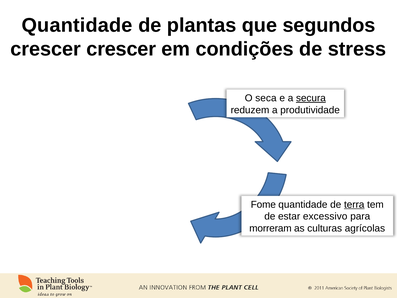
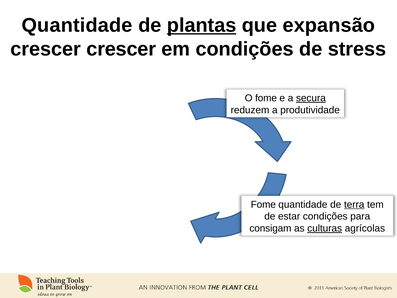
plantas underline: none -> present
segundos: segundos -> expansão
O seca: seca -> fome
estar excessivo: excessivo -> condições
morreram: morreram -> consigam
culturas underline: none -> present
